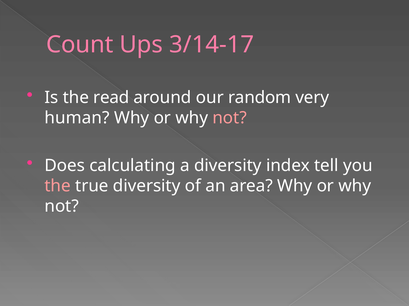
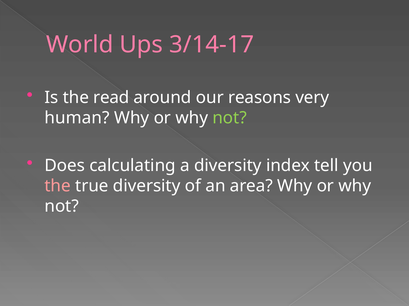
Count: Count -> World
random: random -> reasons
not at (230, 118) colour: pink -> light green
